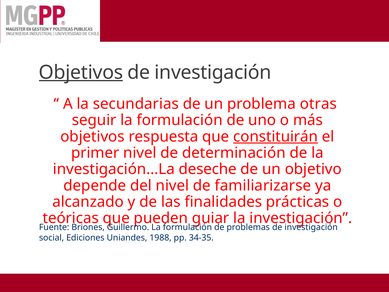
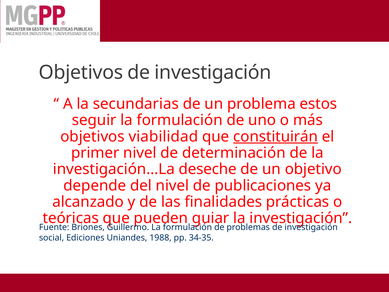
Objetivos at (81, 72) underline: present -> none
otras: otras -> estos
respuesta: respuesta -> viabilidad
familiarizarse: familiarizarse -> publicaciones
